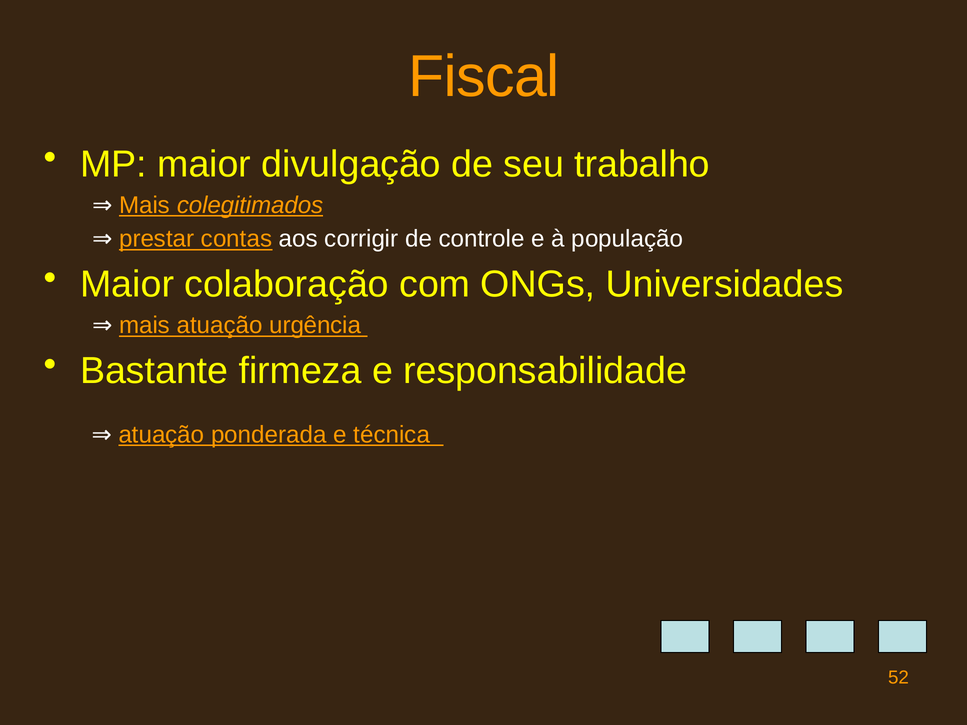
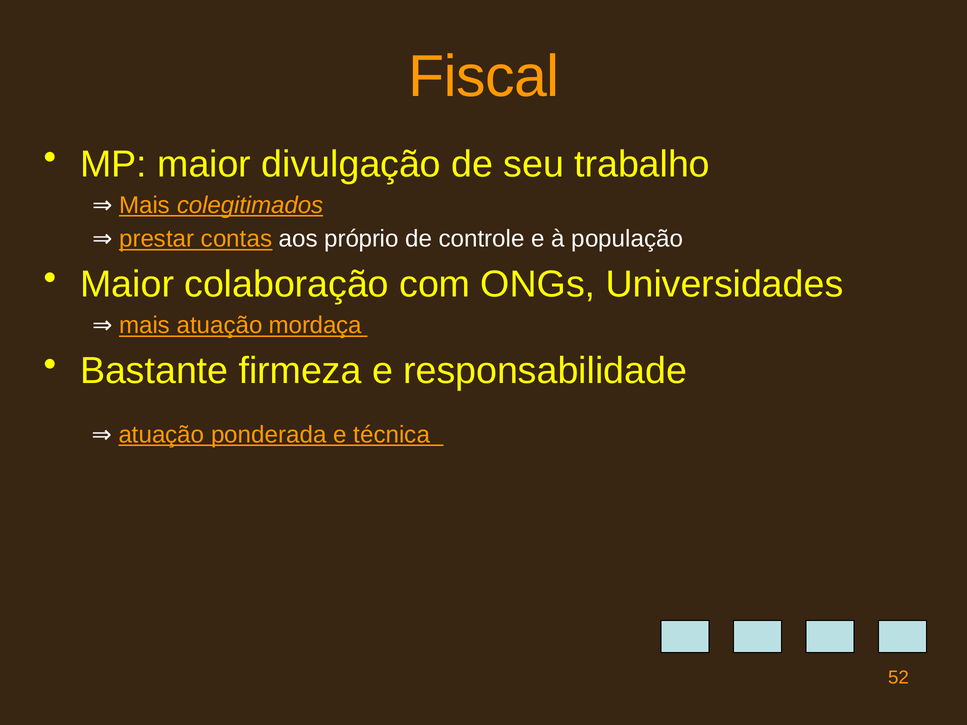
corrigir: corrigir -> próprio
urgência: urgência -> mordaça
